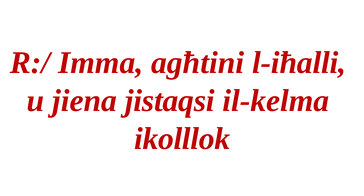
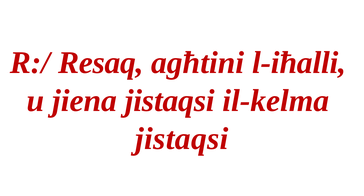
Imma: Imma -> Resaq
ikolllok at (182, 139): ikolllok -> jistaqsi
